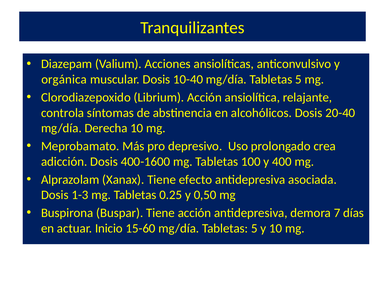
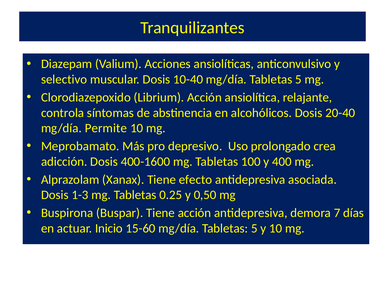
orgánica: orgánica -> selectivo
Derecha: Derecha -> Permite
